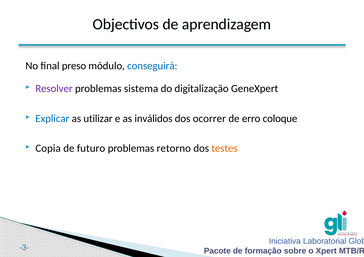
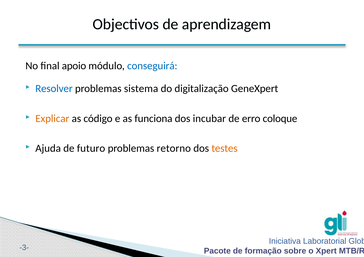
preso: preso -> apoio
Resolver colour: purple -> blue
Explicar colour: blue -> orange
utilizar: utilizar -> código
inválidos: inválidos -> funciona
ocorrer: ocorrer -> incubar
Copia: Copia -> Ajuda
